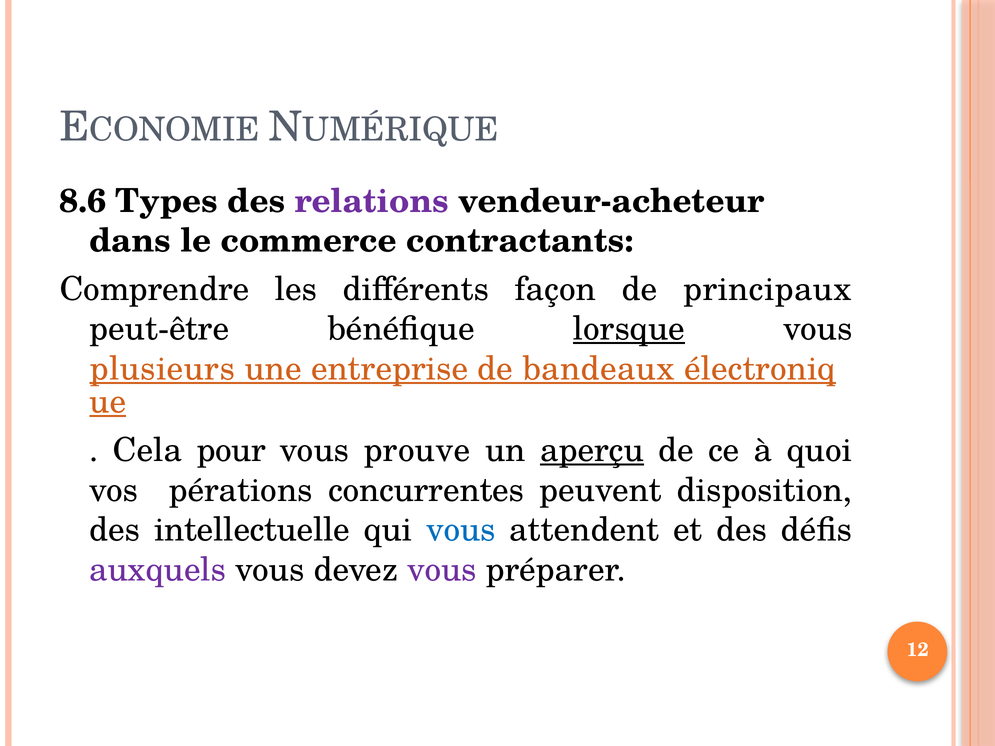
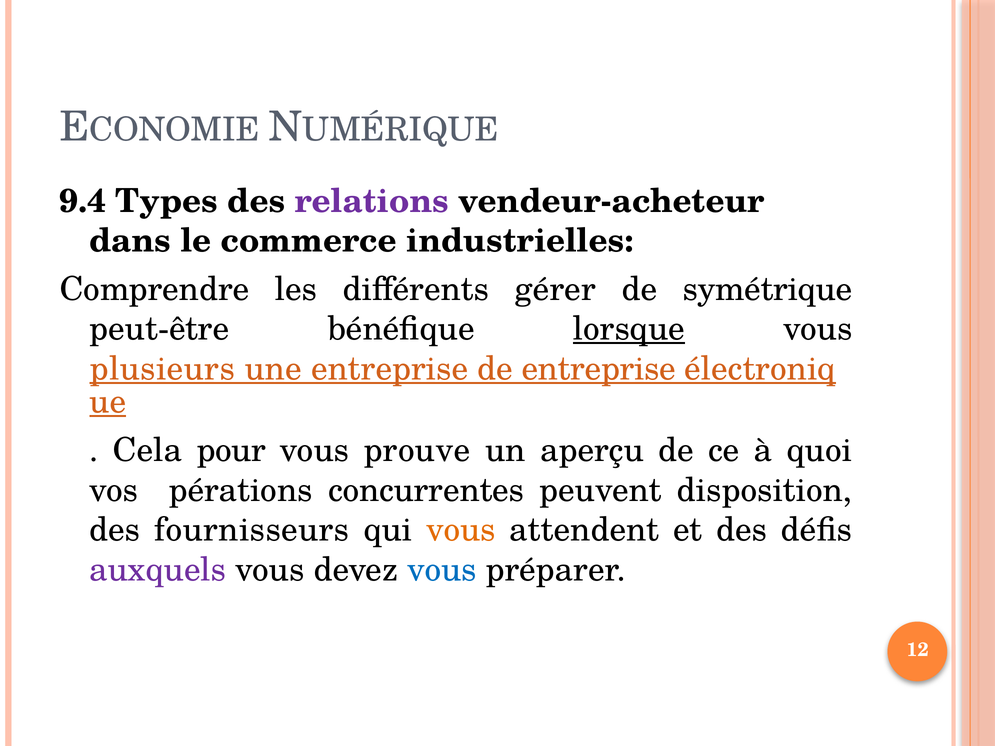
8.6: 8.6 -> 9.4
contractants: contractants -> industrielles
façon: façon -> gérer
principaux: principaux -> symétrique
de bandeaux: bandeaux -> entreprise
aperçu underline: present -> none
intellectuelle: intellectuelle -> fournisseurs
vous at (461, 530) colour: blue -> orange
vous at (442, 570) colour: purple -> blue
